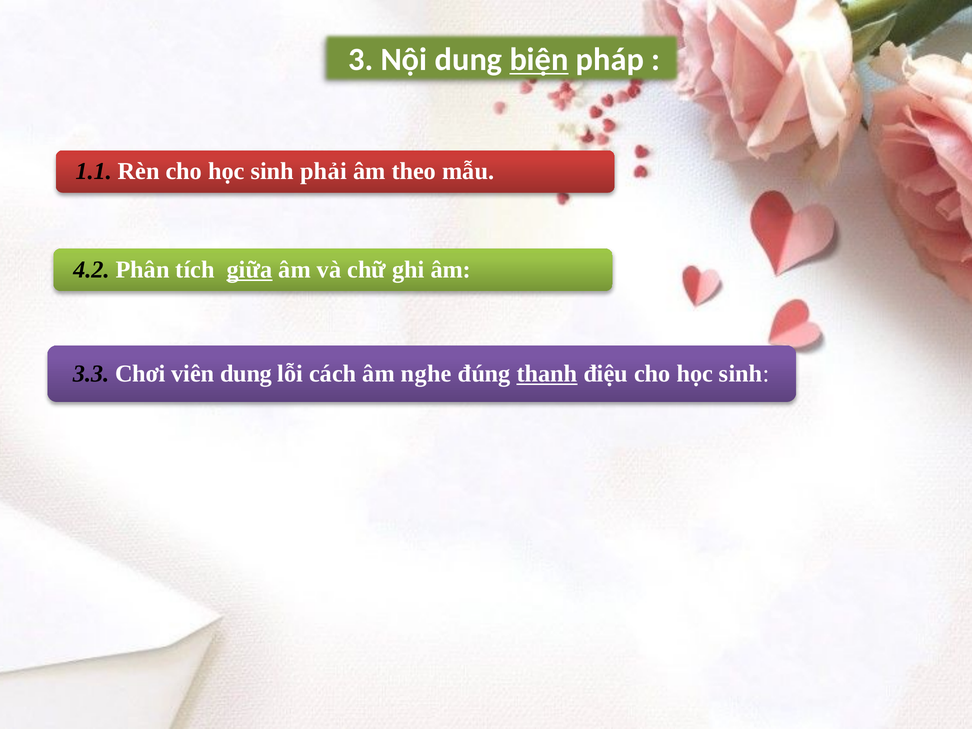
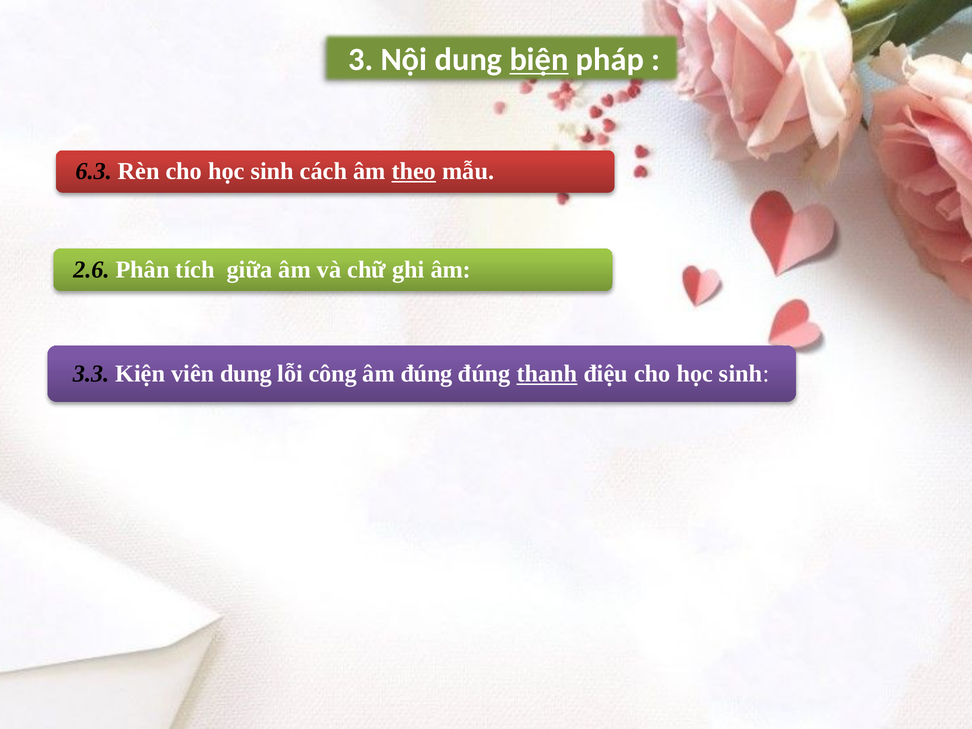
1.1: 1.1 -> 6.3
phải: phải -> cách
theo underline: none -> present
4.2: 4.2 -> 2.6
giữa underline: present -> none
Chơi: Chơi -> Kiện
cách: cách -> công
âm nghe: nghe -> đúng
